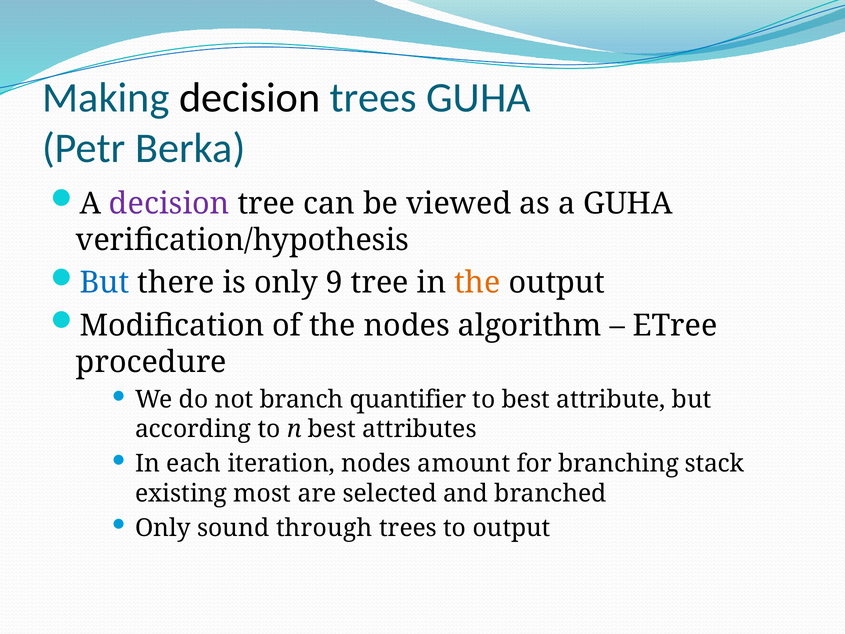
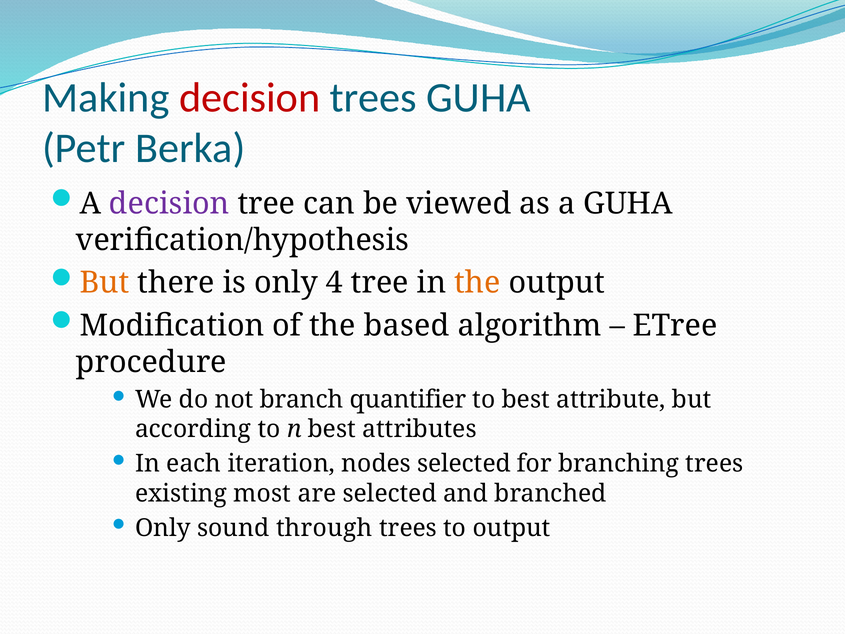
decision at (250, 98) colour: black -> red
But at (105, 283) colour: blue -> orange
9: 9 -> 4
the nodes: nodes -> based
nodes amount: amount -> selected
branching stack: stack -> trees
